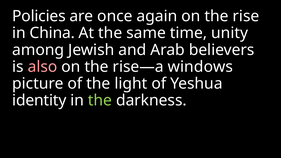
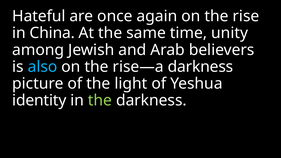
Policies: Policies -> Hateful
also colour: pink -> light blue
rise—a windows: windows -> darkness
